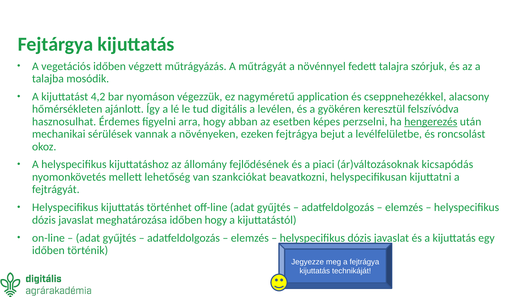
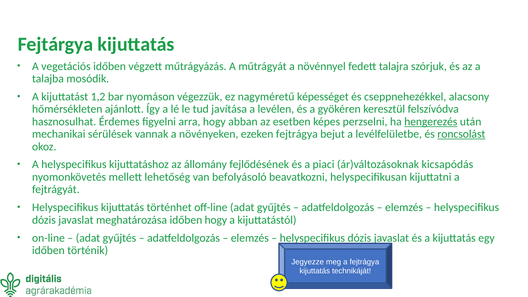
4,2: 4,2 -> 1,2
application: application -> képességet
digitális: digitális -> javítása
roncsolást underline: none -> present
szankciókat: szankciókat -> befolyásoló
